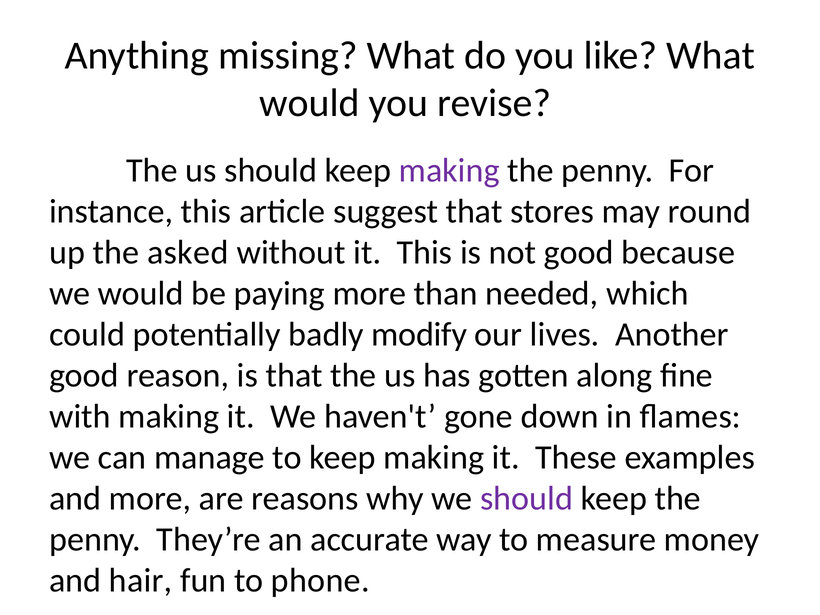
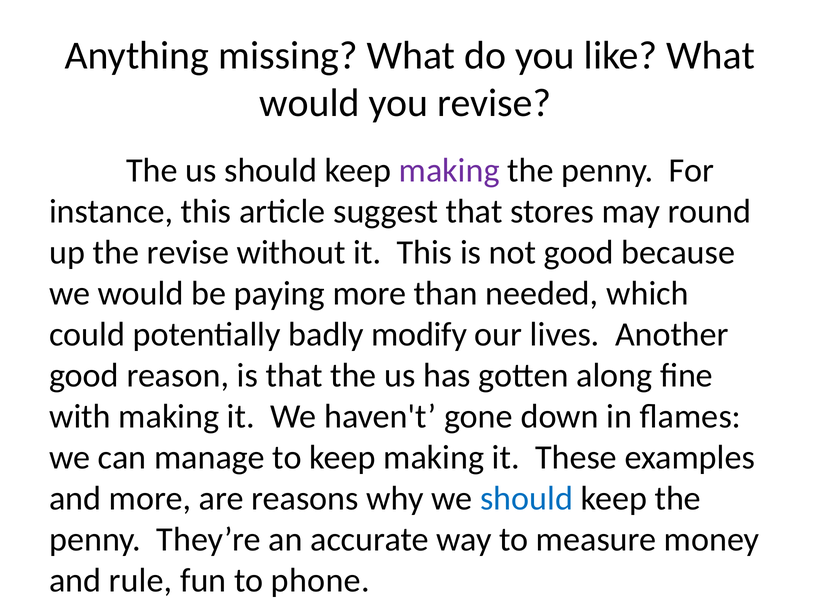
the asked: asked -> revise
should at (526, 498) colour: purple -> blue
hair: hair -> rule
